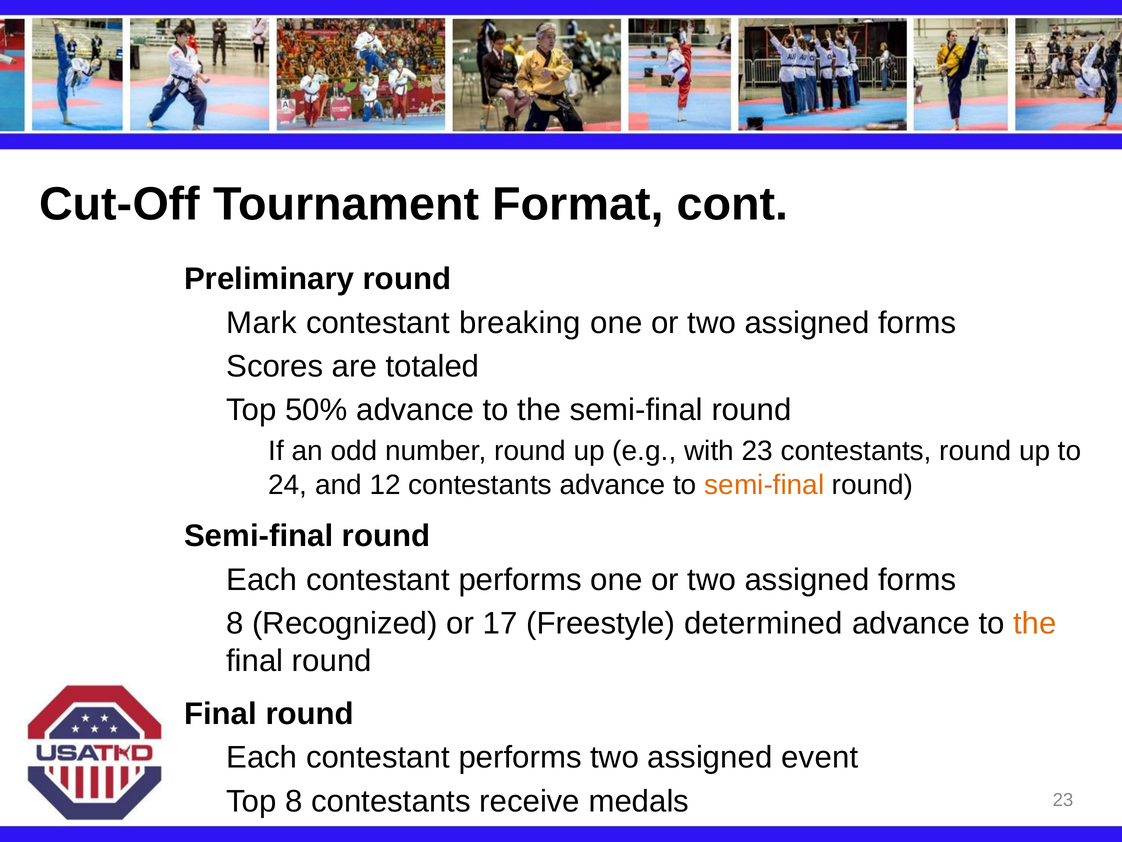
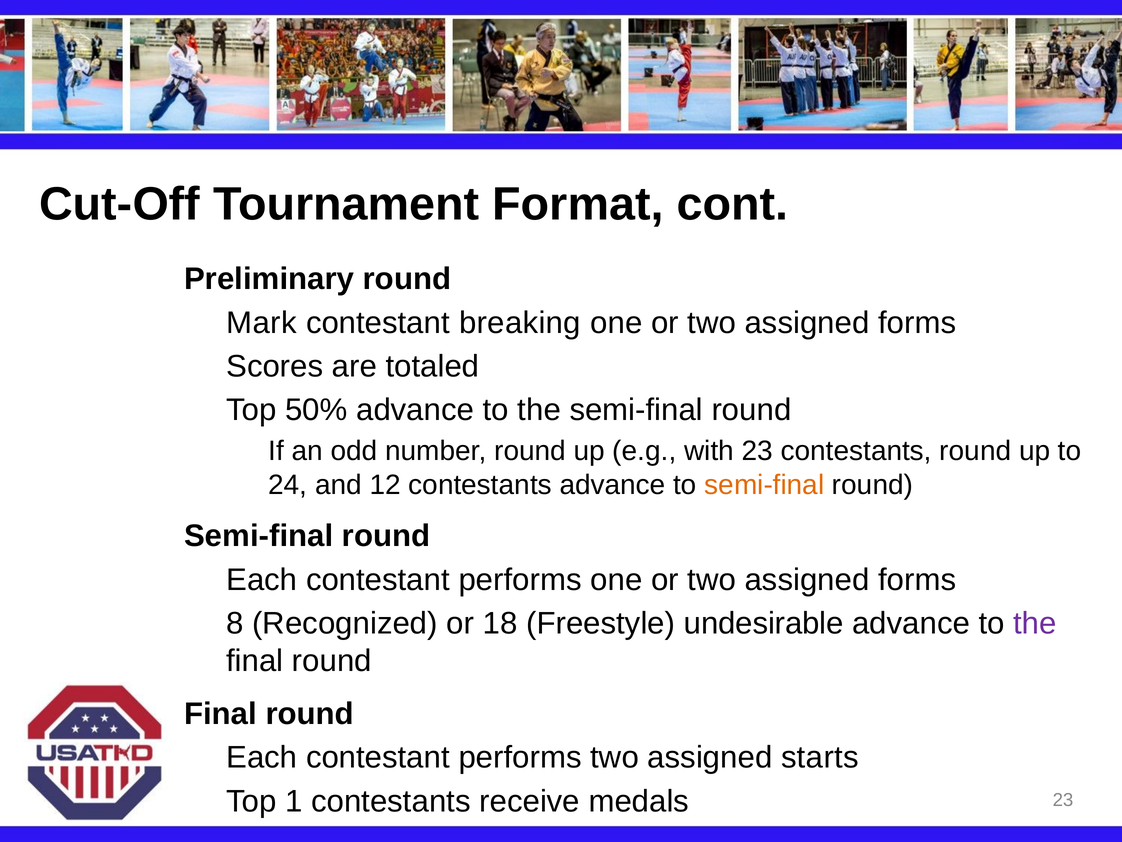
17: 17 -> 18
determined: determined -> undesirable
the at (1035, 623) colour: orange -> purple
event: event -> starts
Top 8: 8 -> 1
